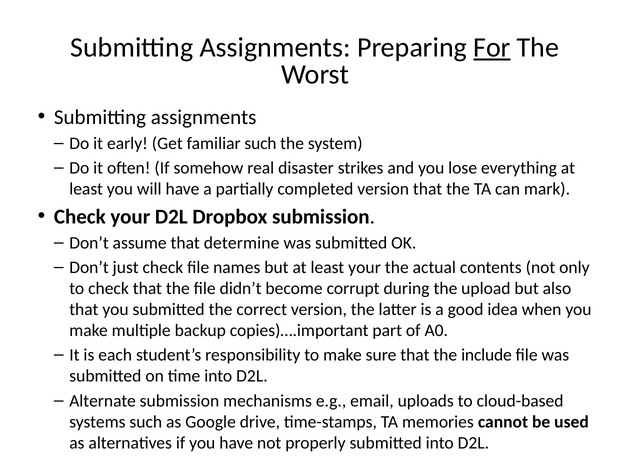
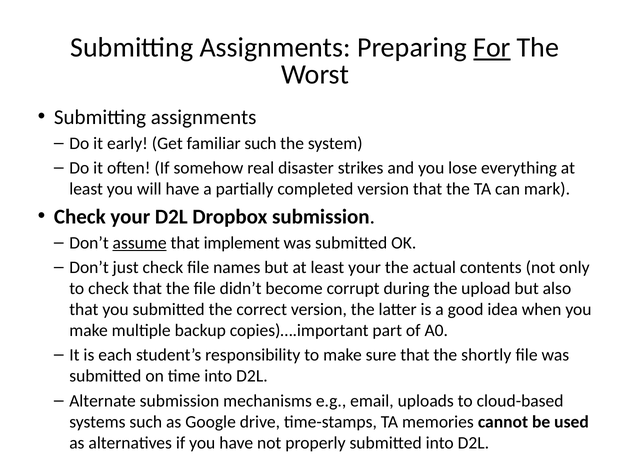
assume underline: none -> present
determine: determine -> implement
include: include -> shortly
